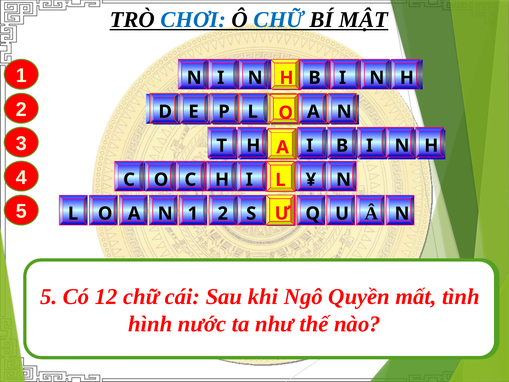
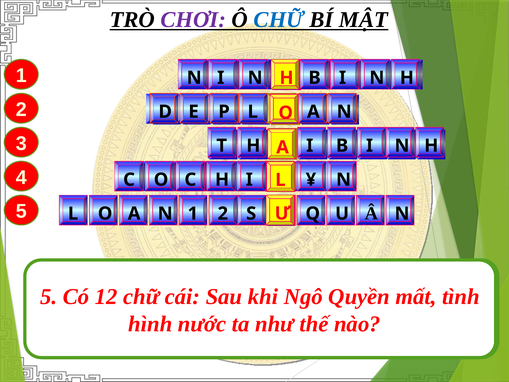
CHƠI colour: blue -> purple
